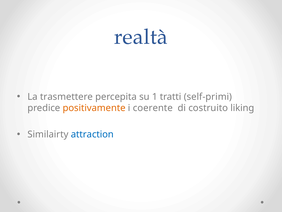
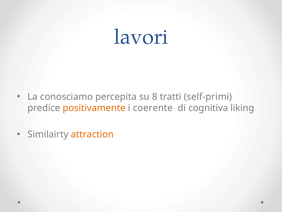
realtà: realtà -> lavori
trasmettere: trasmettere -> conosciamo
1: 1 -> 8
costruito: costruito -> cognitiva
attraction colour: blue -> orange
